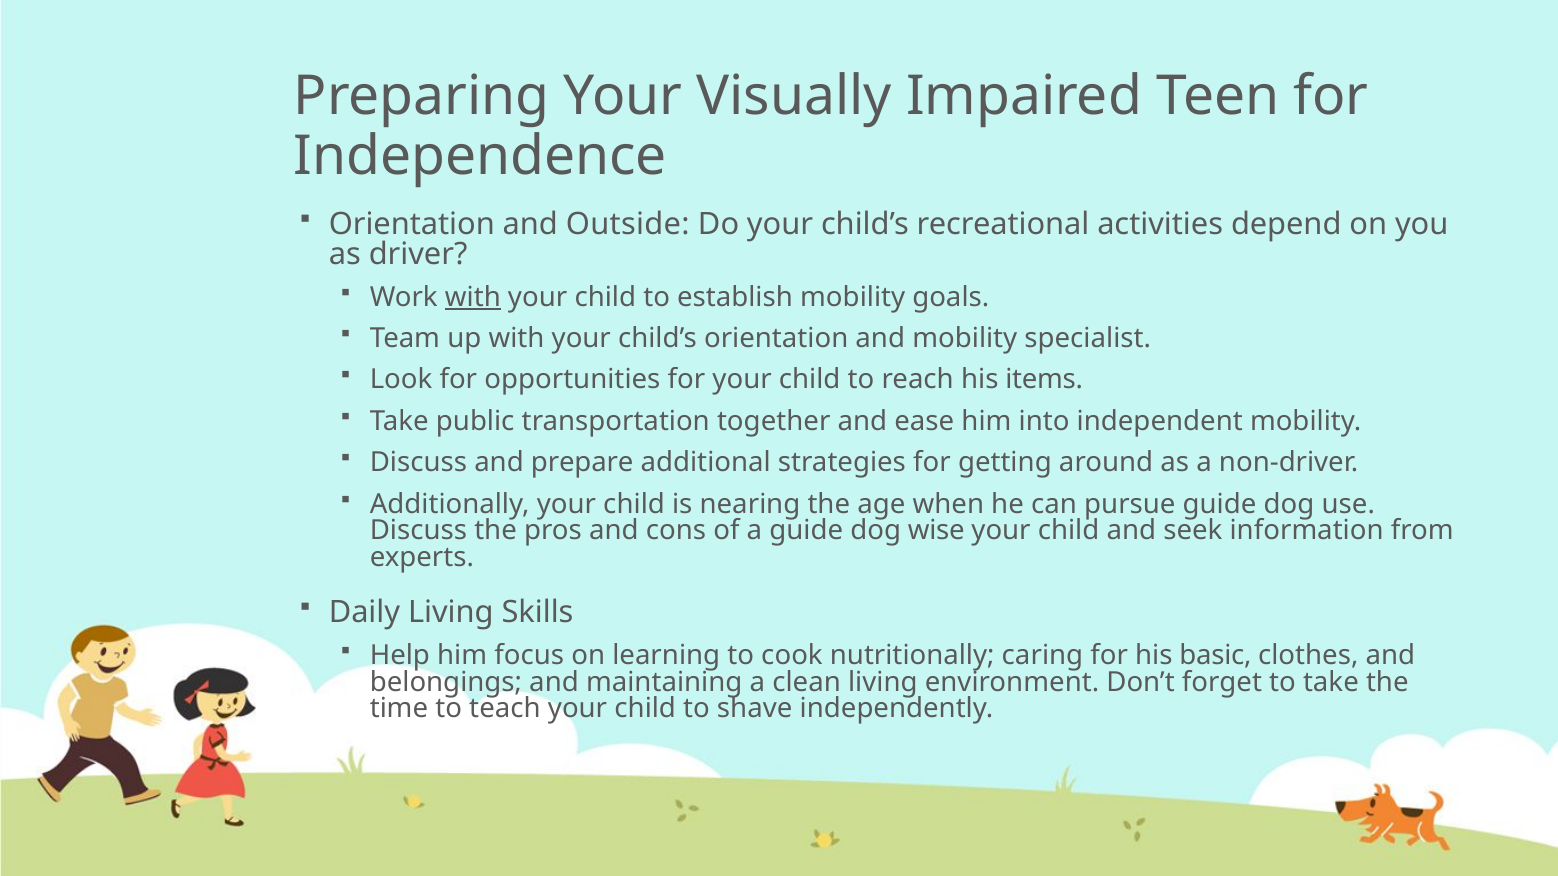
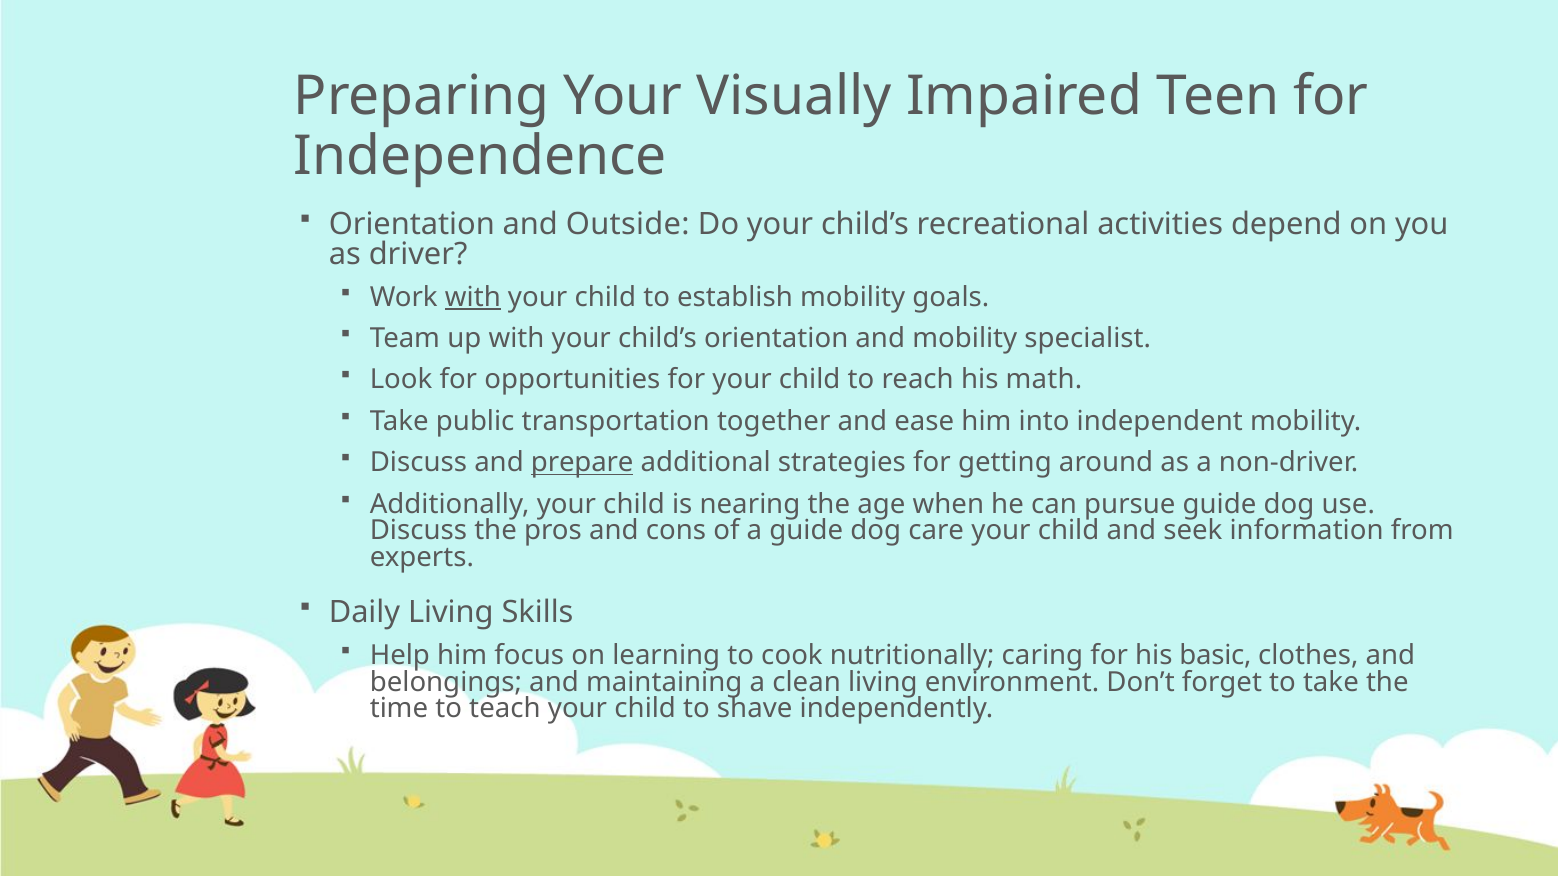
items: items -> math
prepare underline: none -> present
wise: wise -> care
